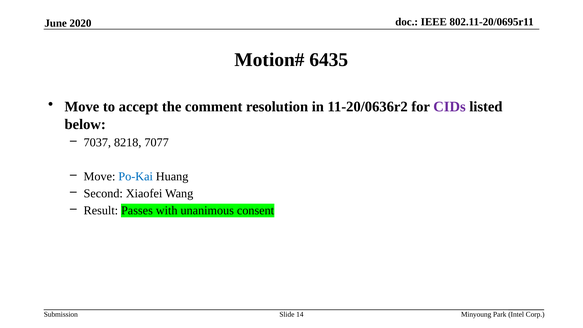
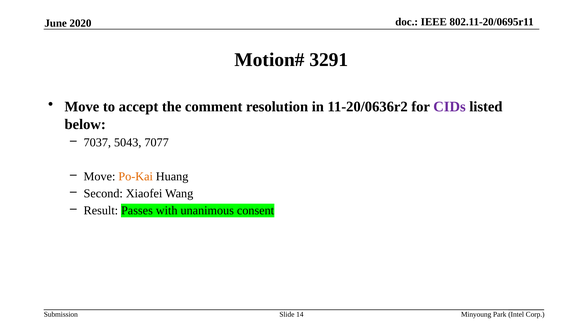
6435: 6435 -> 3291
8218: 8218 -> 5043
Po-Kai colour: blue -> orange
